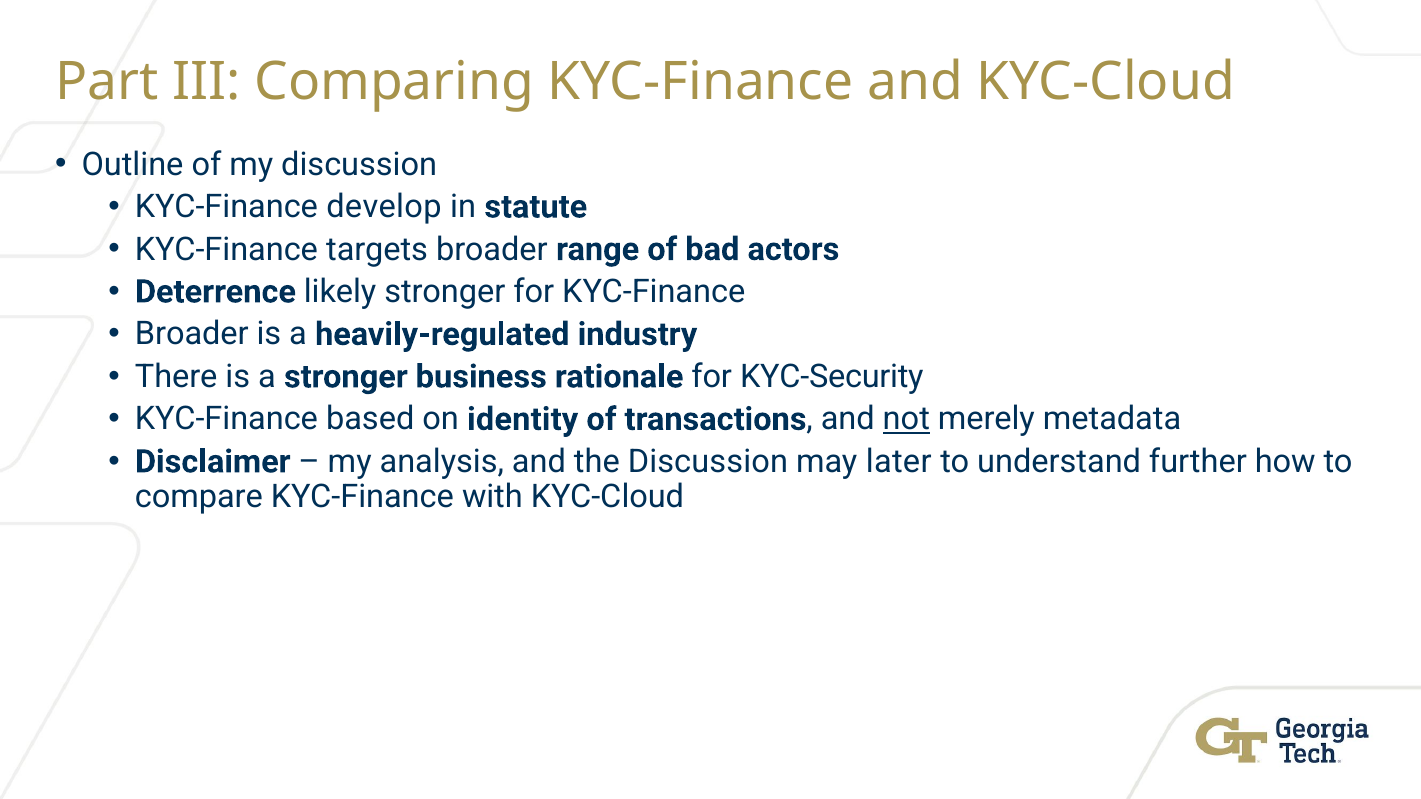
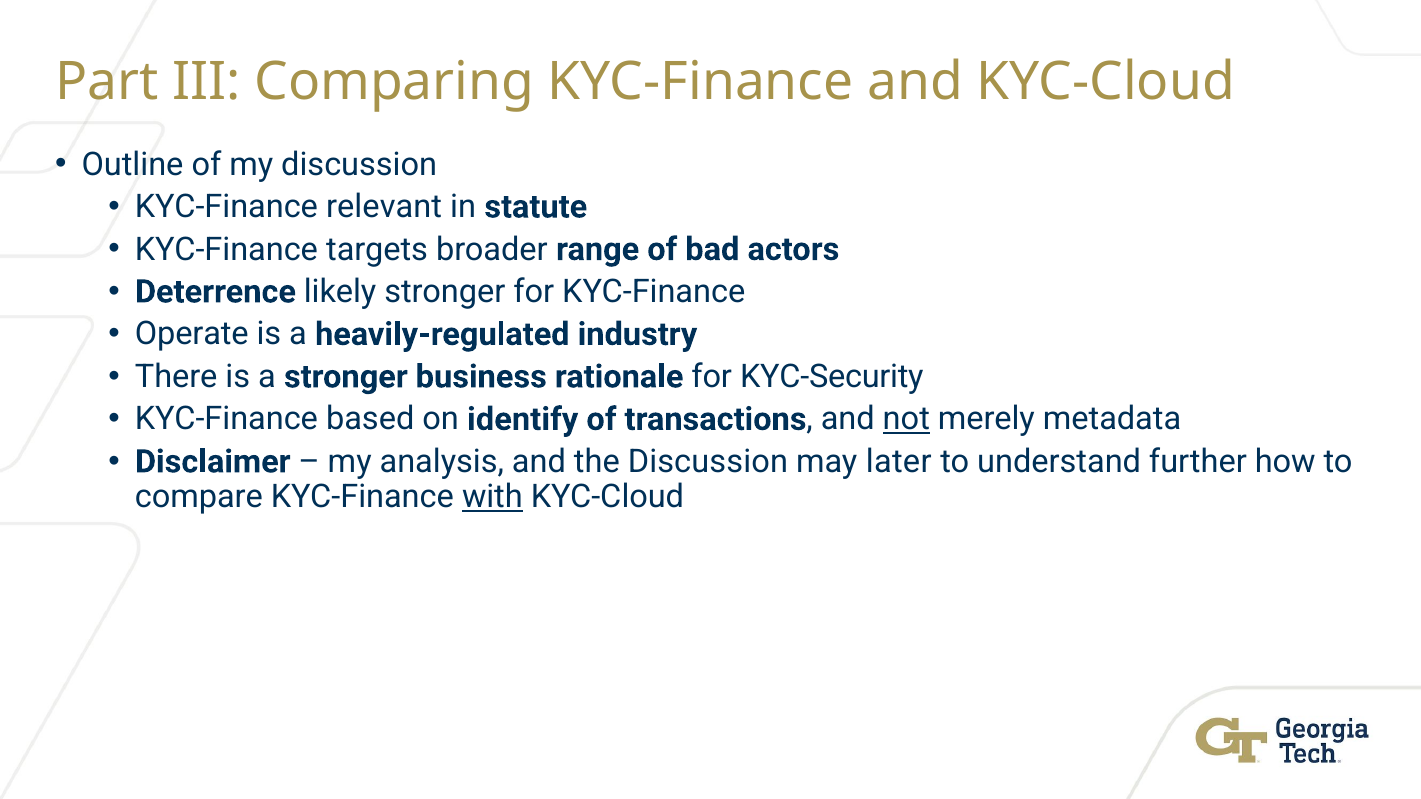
develop: develop -> relevant
Broader at (192, 334): Broader -> Operate
identity: identity -> identify
with underline: none -> present
